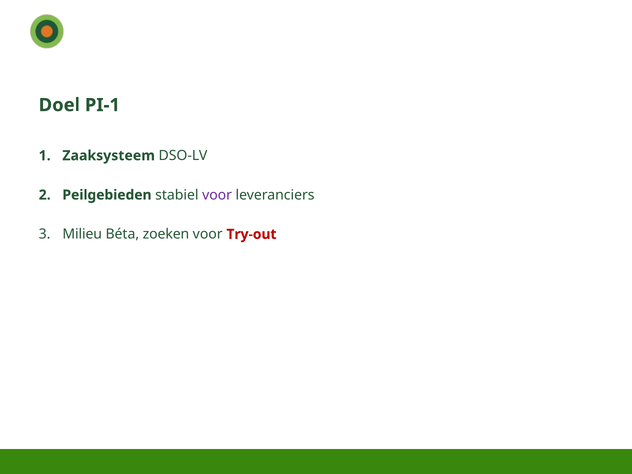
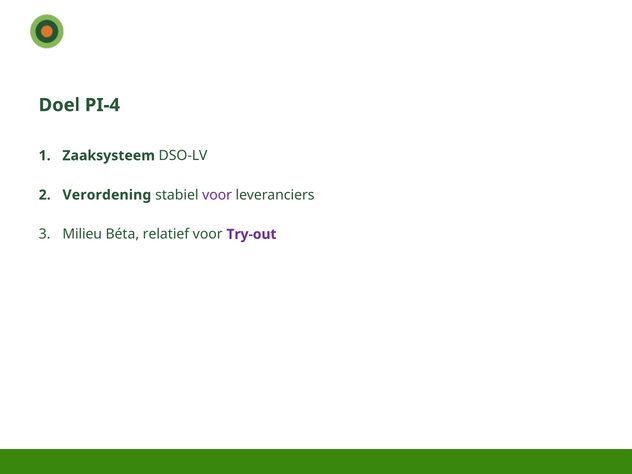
PI-1: PI-1 -> PI-4
Peilgebieden: Peilgebieden -> Verordening
zoeken: zoeken -> relatief
Try-out colour: red -> purple
